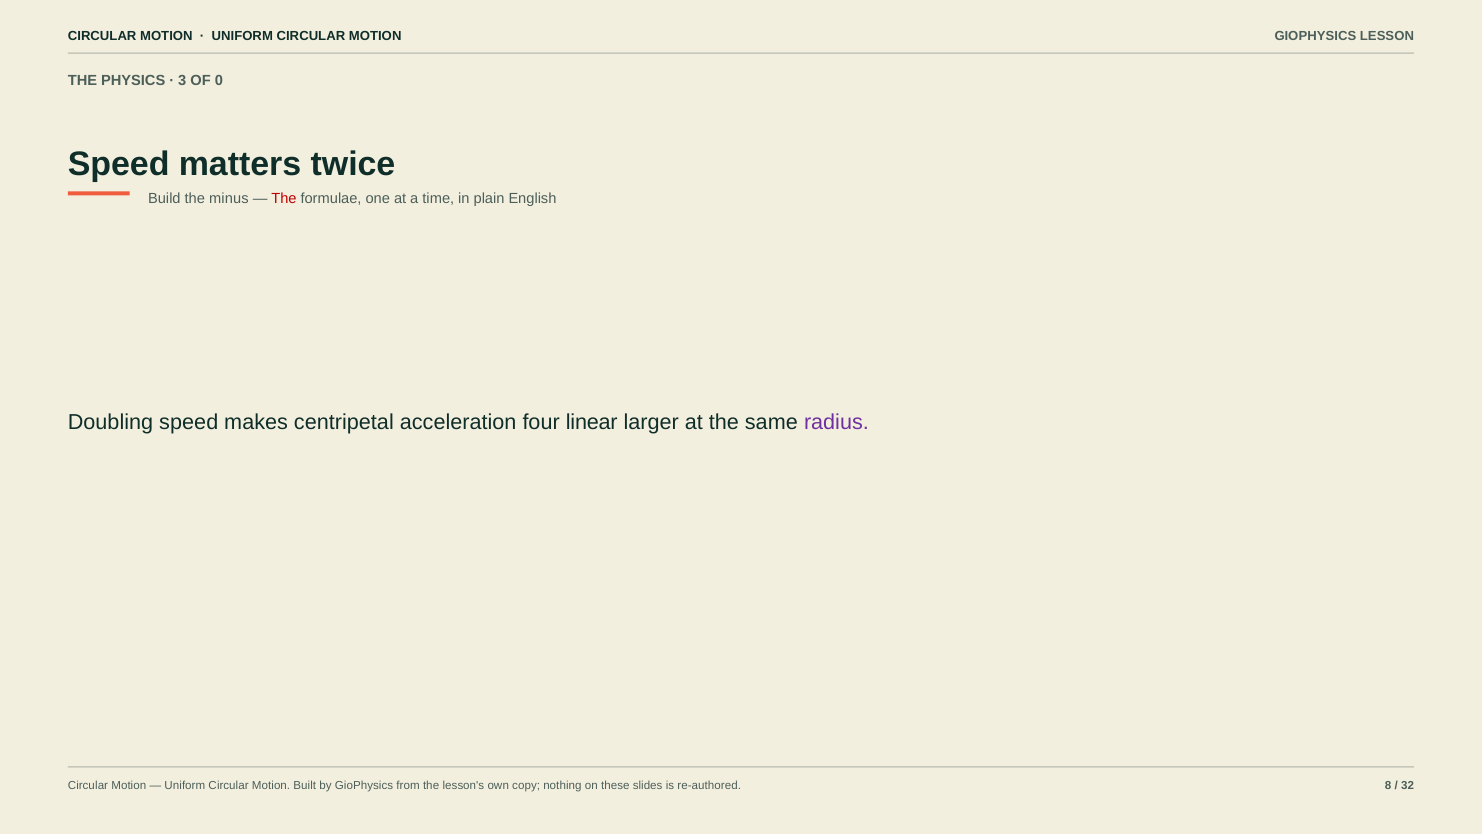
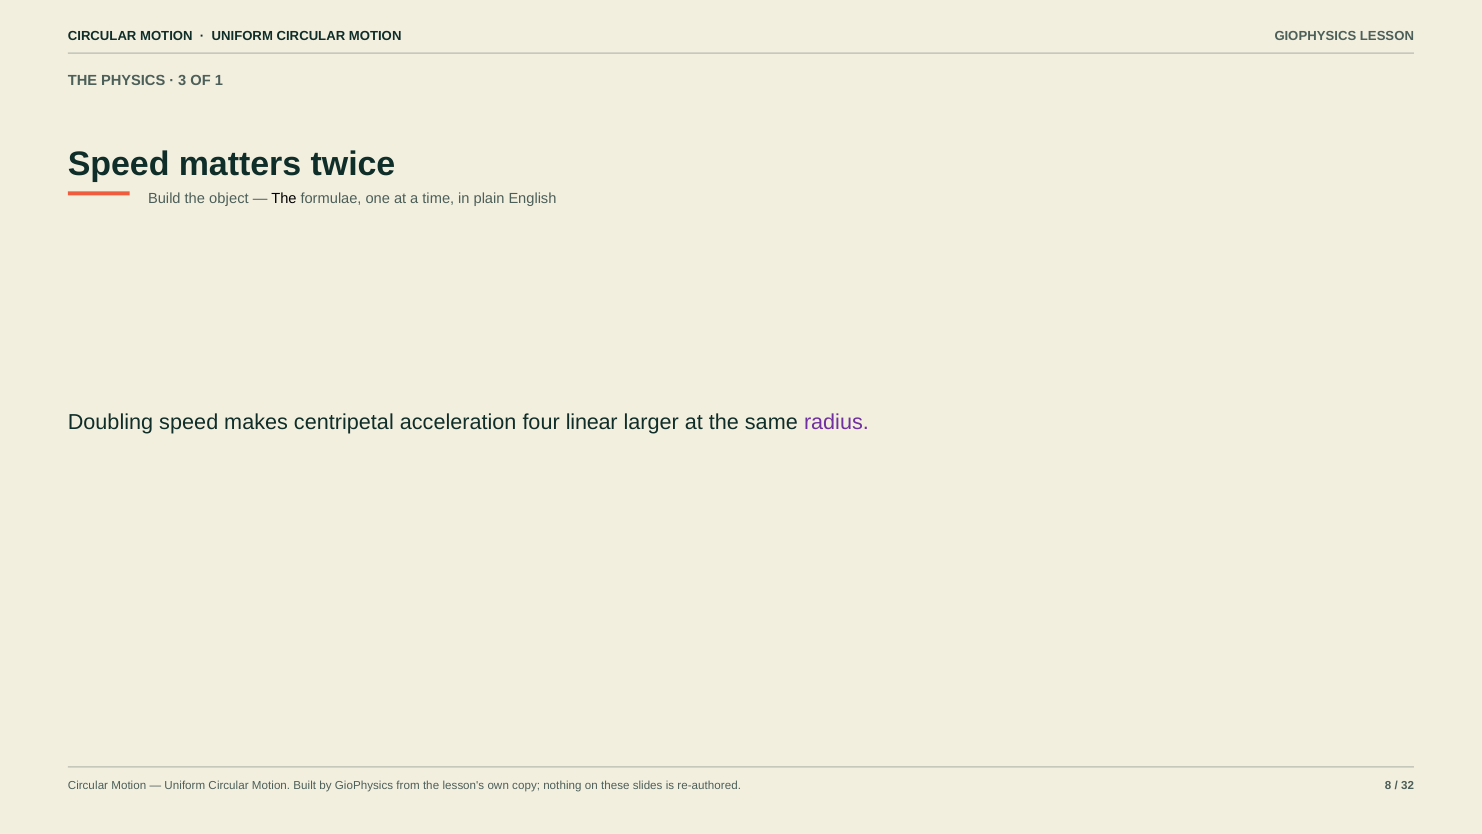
0: 0 -> 1
minus: minus -> object
The at (284, 198) colour: red -> black
